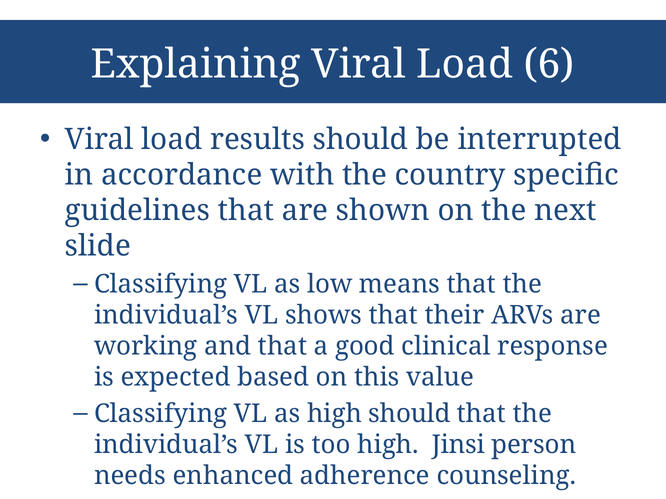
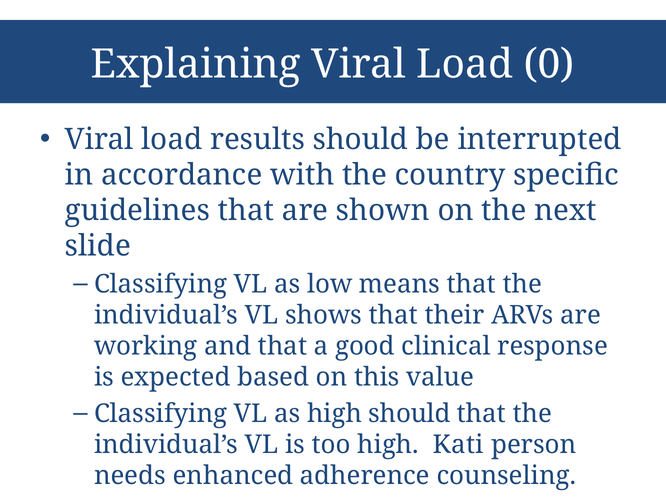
6: 6 -> 0
Jinsi: Jinsi -> Kati
